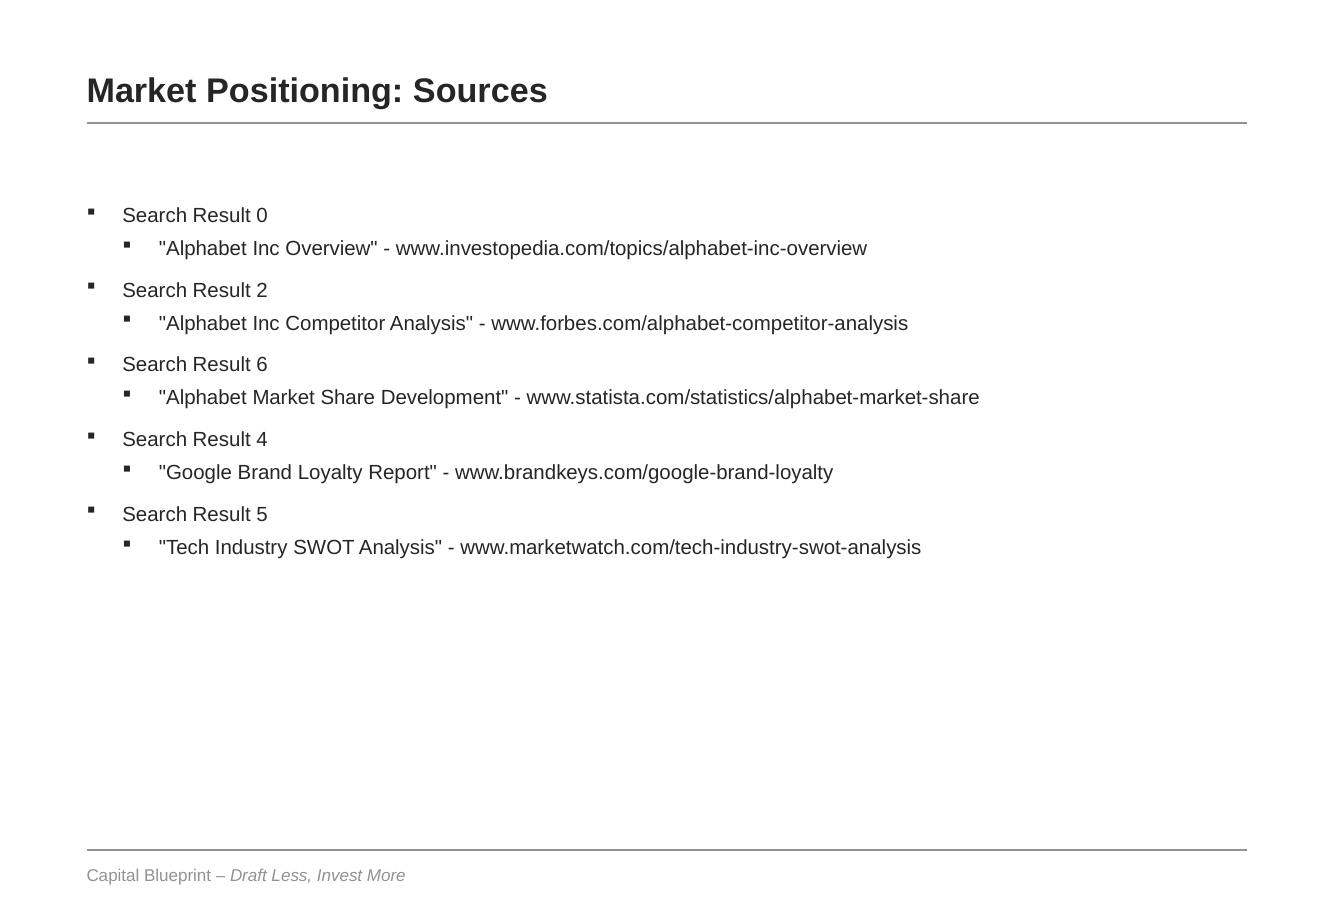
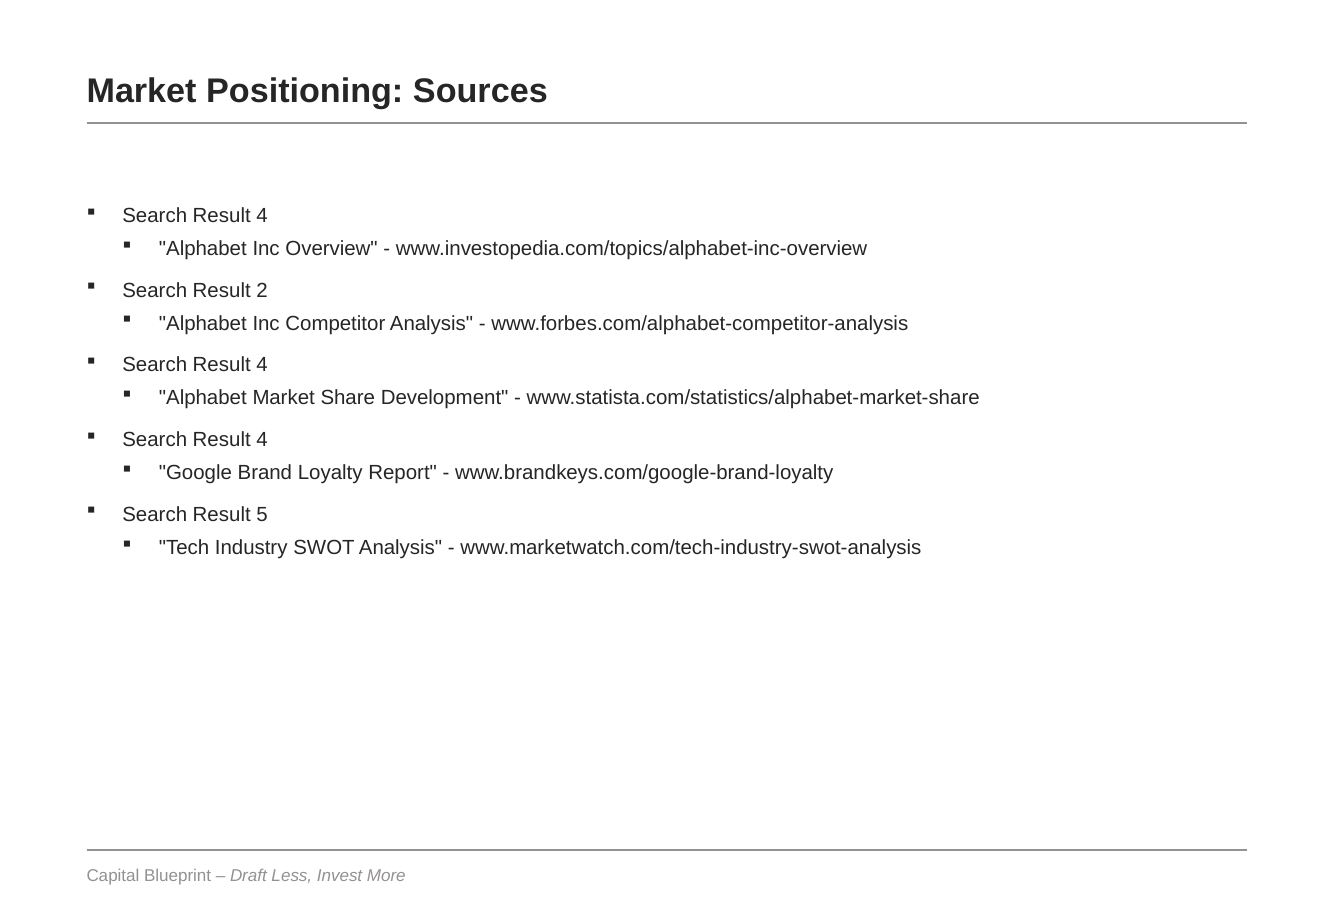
0 at (262, 216): 0 -> 4
6 at (262, 365): 6 -> 4
